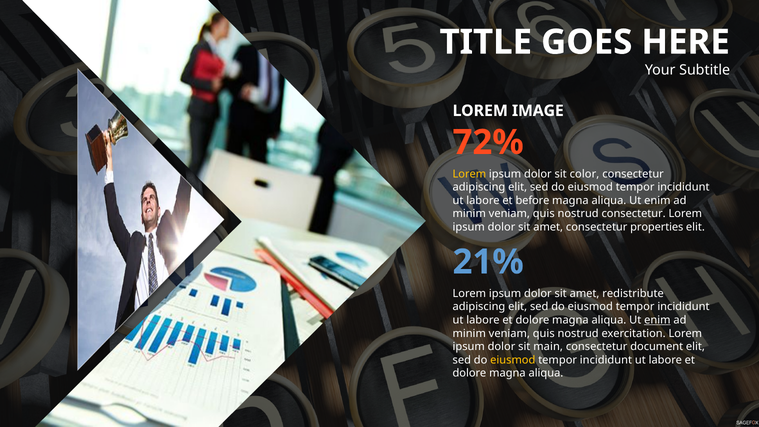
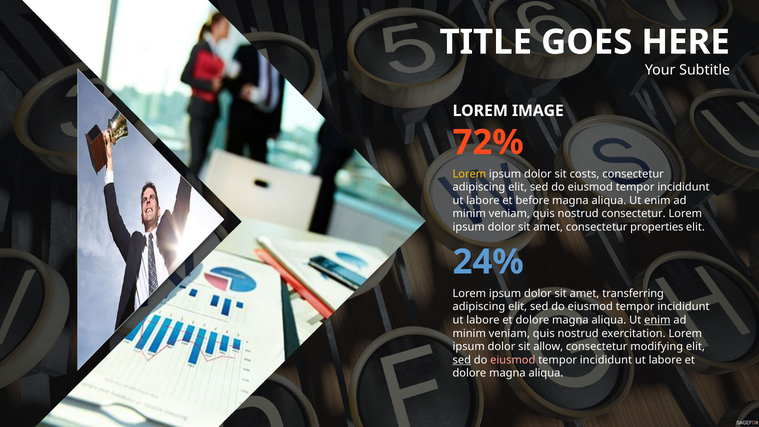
color: color -> costs
21%: 21% -> 24%
redistribute: redistribute -> transferring
main: main -> allow
document: document -> modifying
sed at (462, 360) underline: none -> present
eiusmod at (513, 360) colour: yellow -> pink
